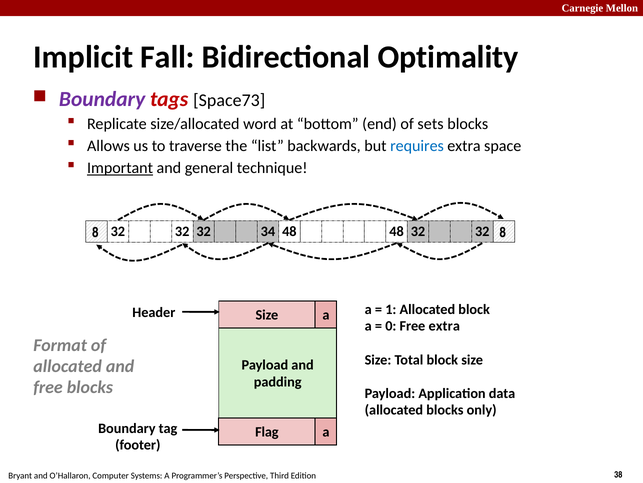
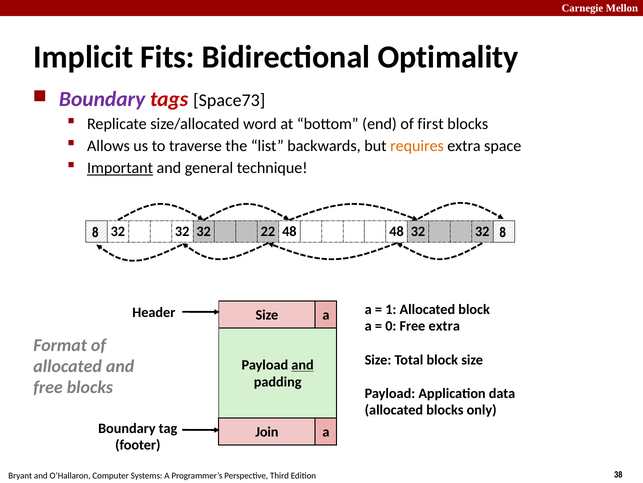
Fall: Fall -> Fits
sets: sets -> first
requires colour: blue -> orange
34: 34 -> 22
and at (303, 365) underline: none -> present
Flag: Flag -> Join
